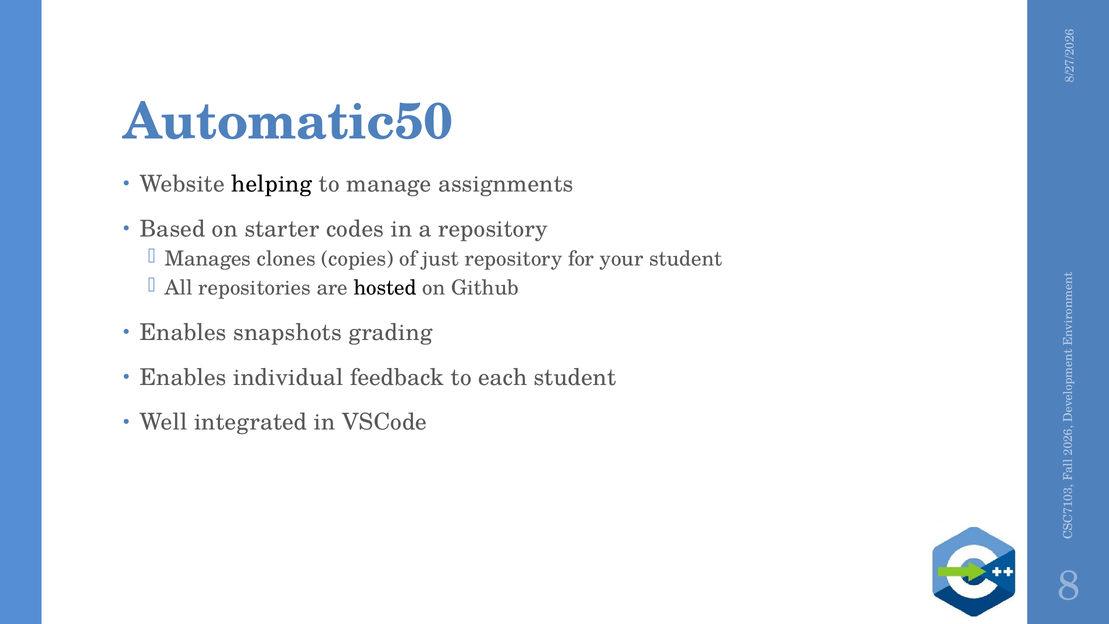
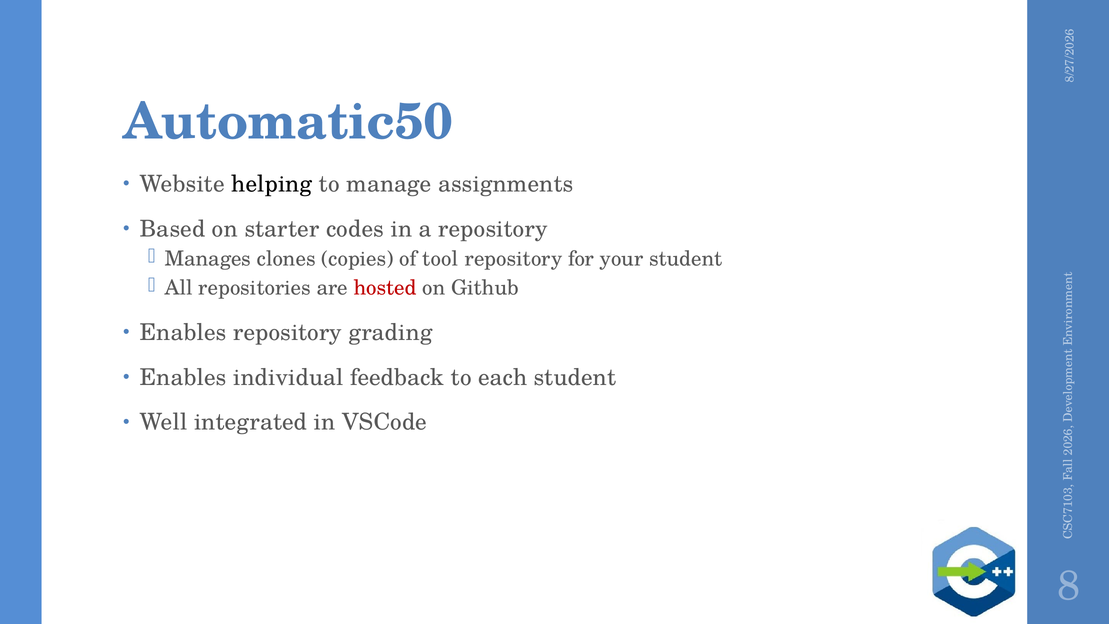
just: just -> tool
hosted colour: black -> red
Enables snapshots: snapshots -> repository
